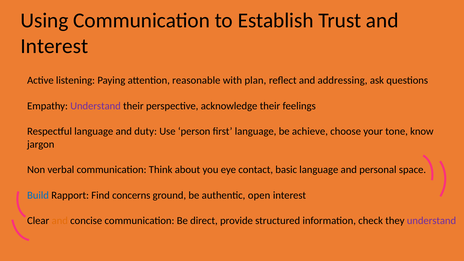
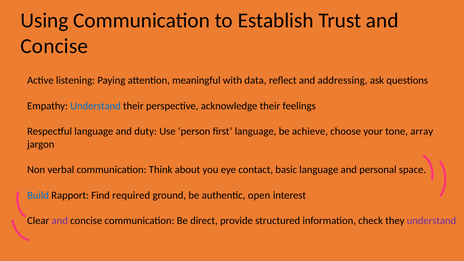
Interest at (54, 46): Interest -> Concise
reasonable: reasonable -> meaningful
plan: plan -> data
Understand at (96, 106) colour: purple -> blue
know: know -> array
concerns: concerns -> required
and at (60, 221) colour: orange -> purple
